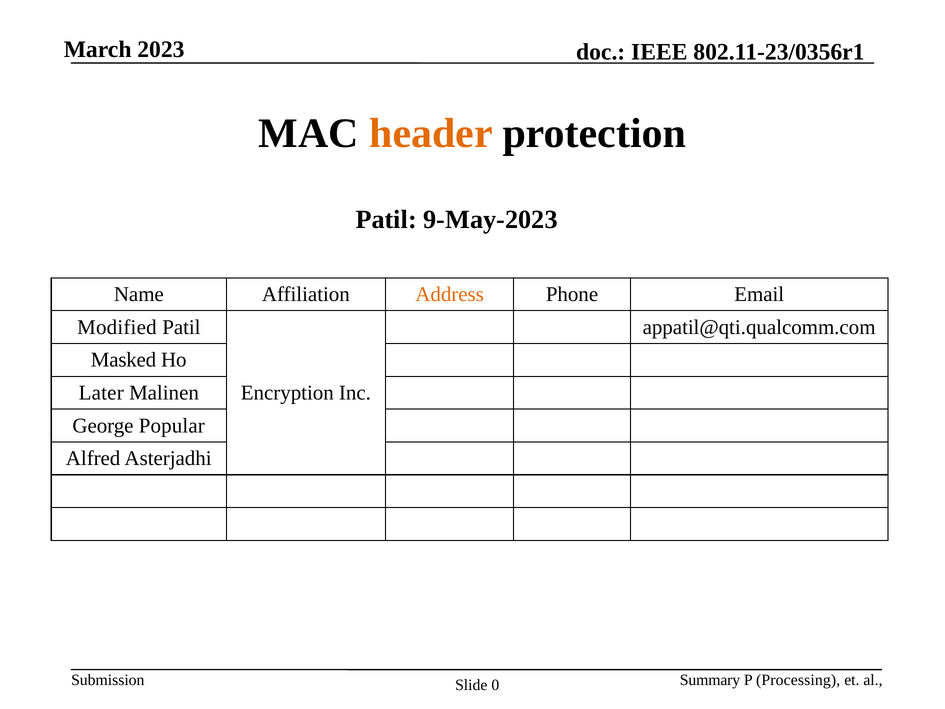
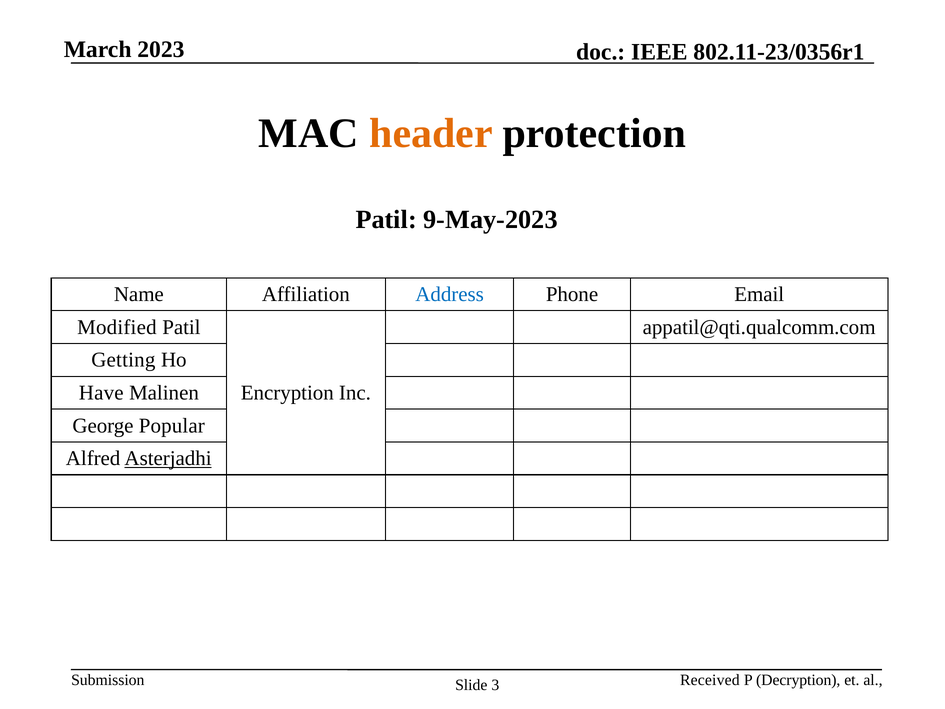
Address colour: orange -> blue
Masked: Masked -> Getting
Later: Later -> Have
Asterjadhi underline: none -> present
Summary: Summary -> Received
Processing: Processing -> Decryption
0: 0 -> 3
